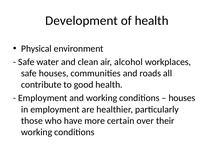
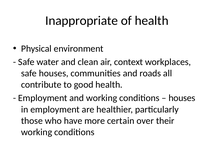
Development: Development -> Inappropriate
alcohol: alcohol -> context
